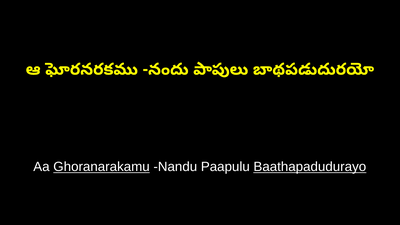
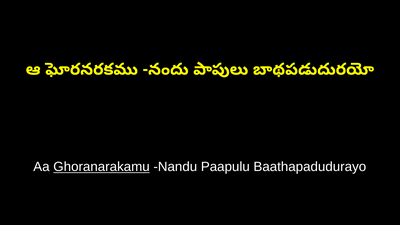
Baathapadudurayo underline: present -> none
